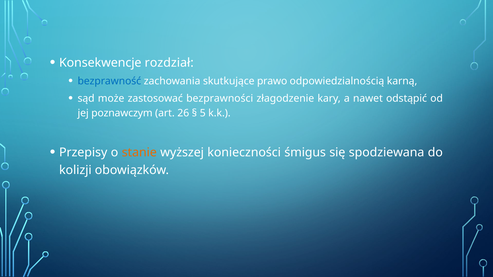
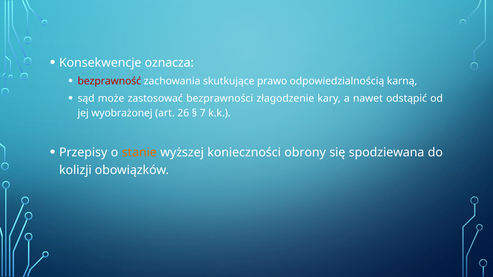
rozdział: rozdział -> oznacza
bezprawność colour: blue -> red
poznawczym: poznawczym -> wyobrażonej
5: 5 -> 7
śmigus: śmigus -> obrony
